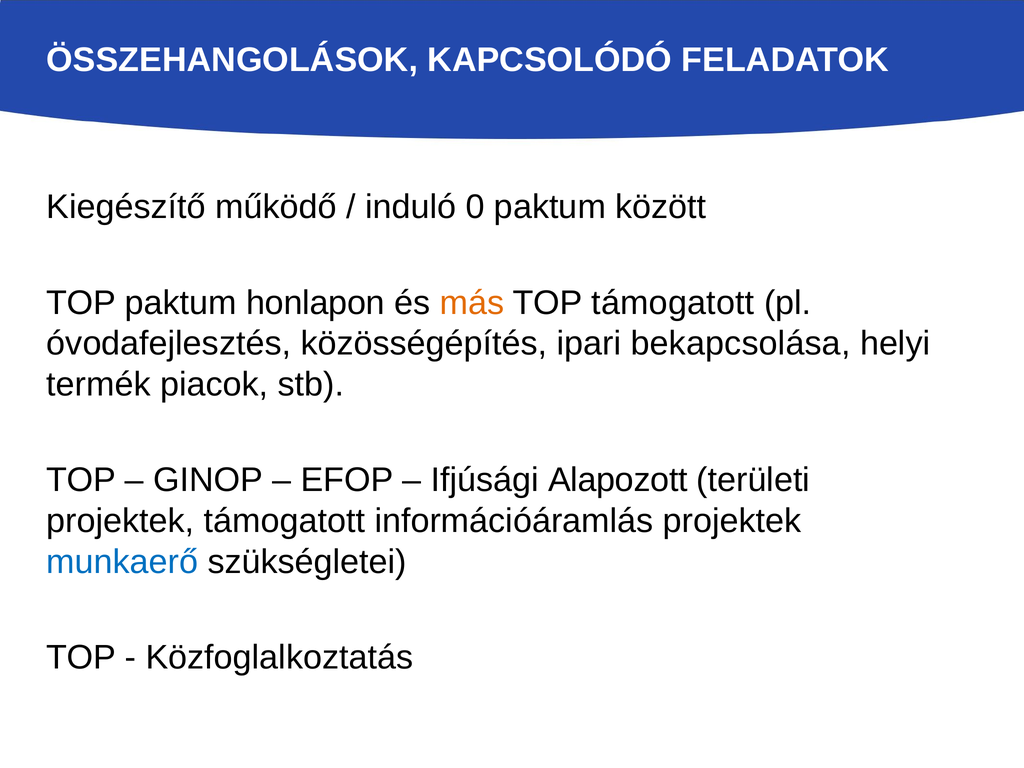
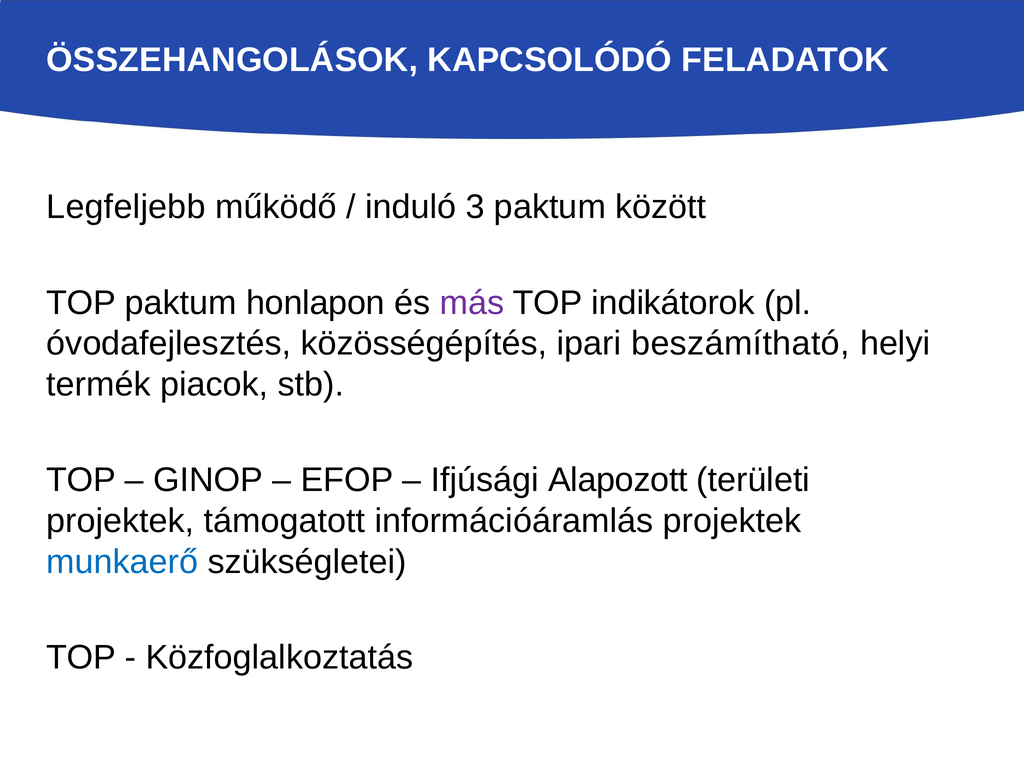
Kiegészítő: Kiegészítő -> Legfeljebb
0: 0 -> 3
más colour: orange -> purple
TOP támogatott: támogatott -> indikátorok
bekapcsolása: bekapcsolása -> beszámítható
